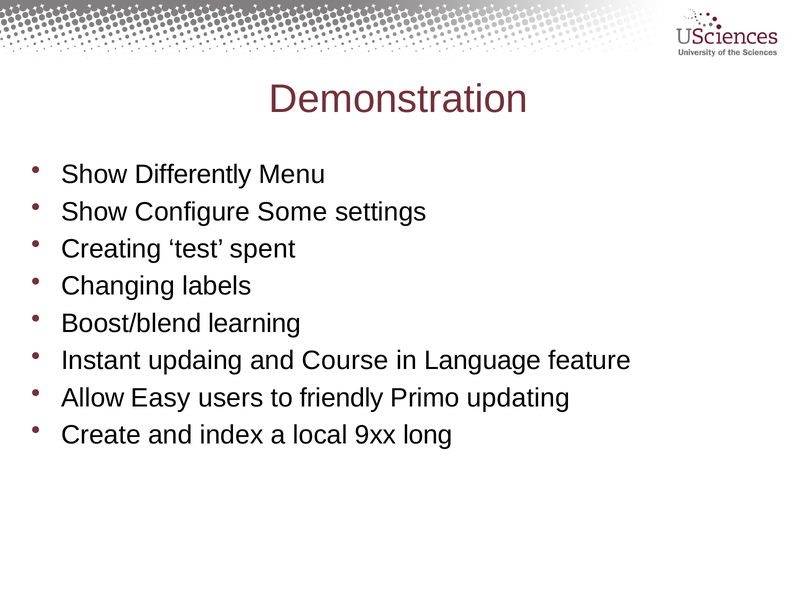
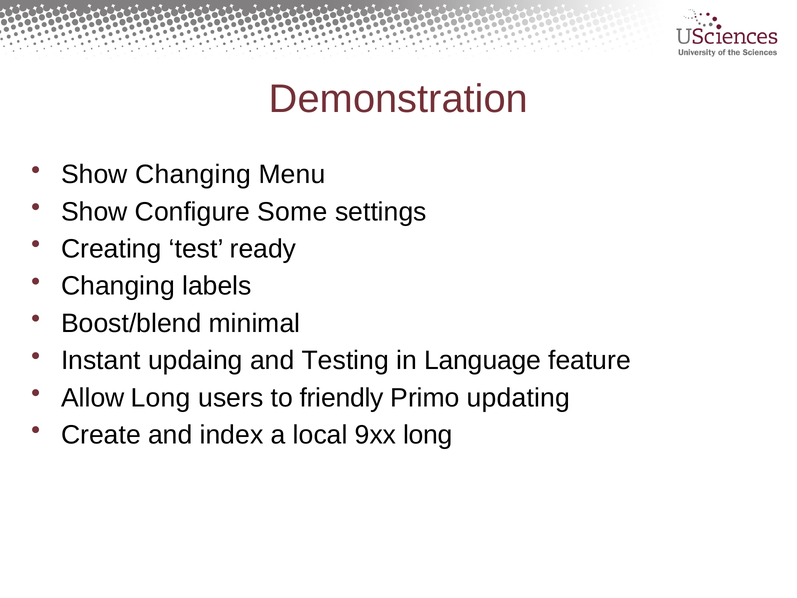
Show Differently: Differently -> Changing
spent: spent -> ready
learning: learning -> minimal
Course: Course -> Testing
Allow Easy: Easy -> Long
